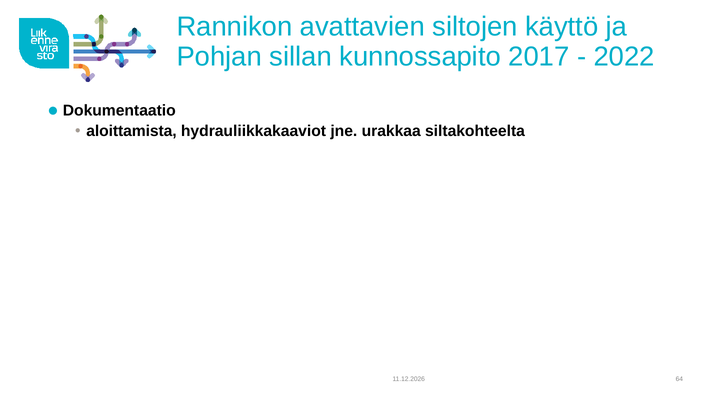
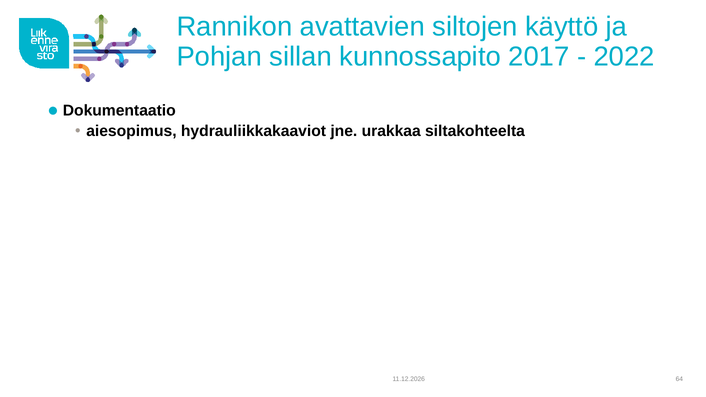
aloittamista: aloittamista -> aiesopimus
